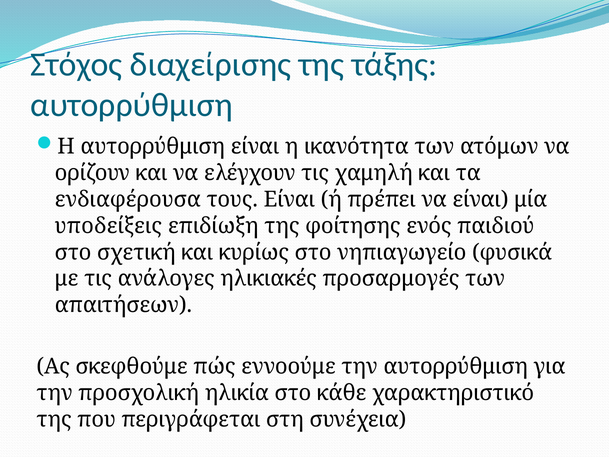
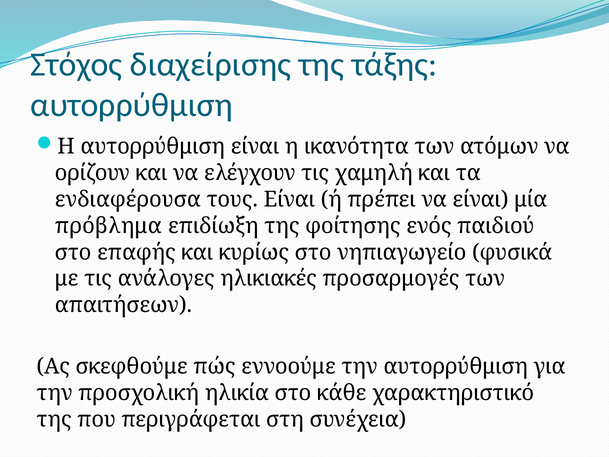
υποδείξεις: υποδείξεις -> πρόβλημα
σχετική: σχετική -> επαφής
